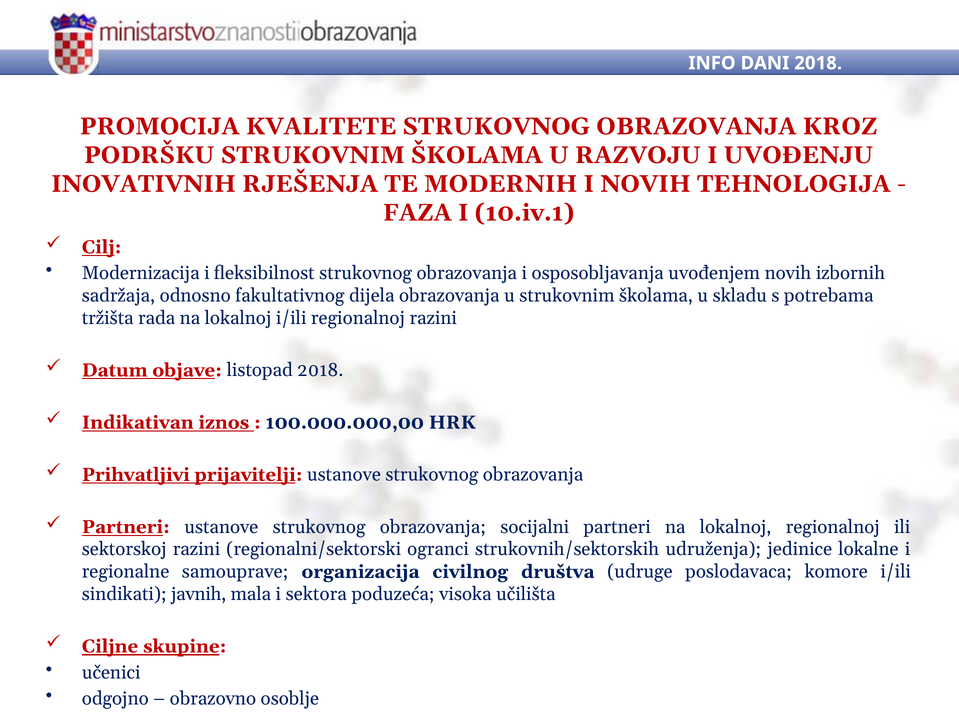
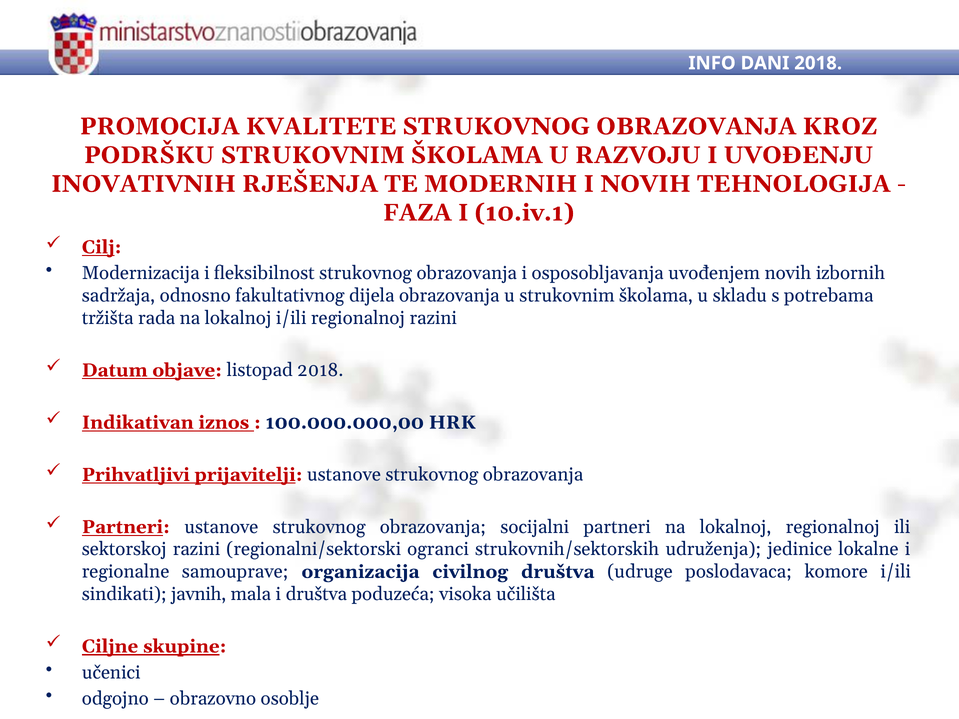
i sektora: sektora -> društva
